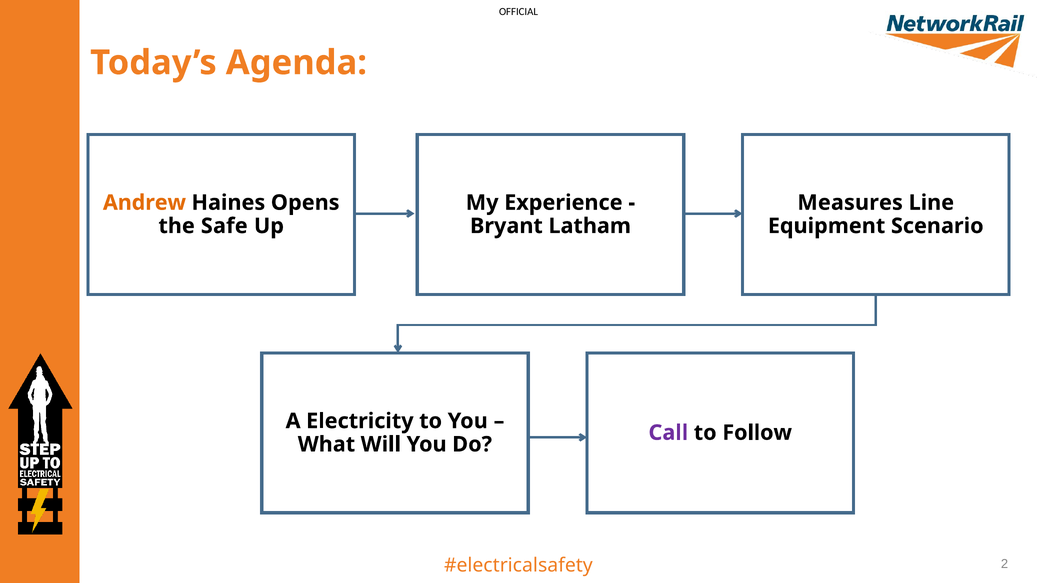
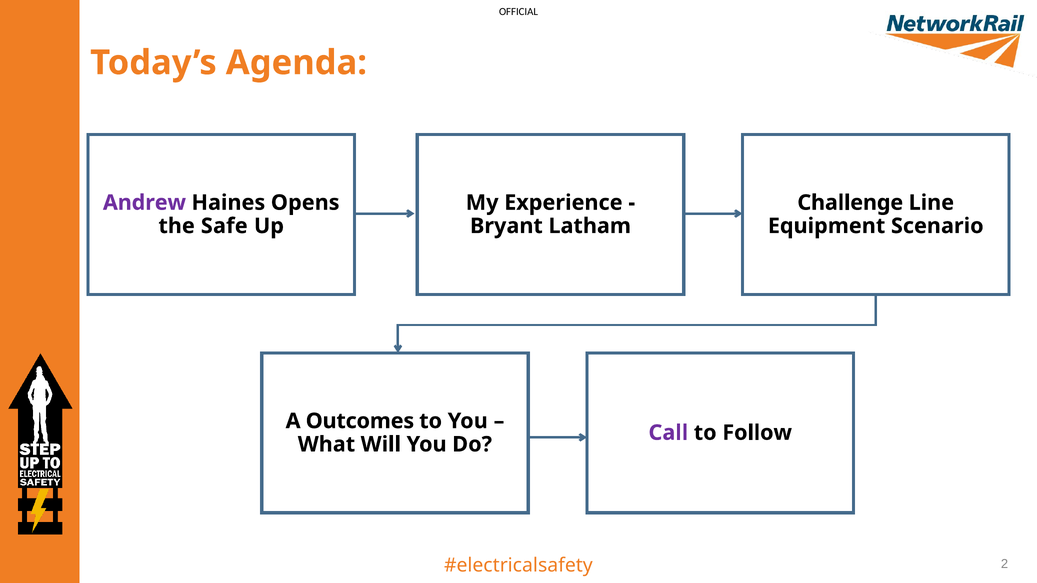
Andrew colour: orange -> purple
Measures: Measures -> Challenge
Electricity: Electricity -> Outcomes
